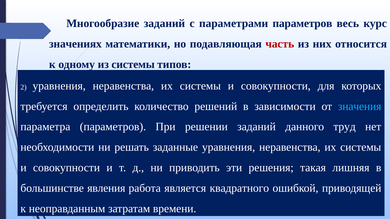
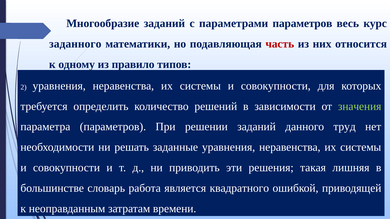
значениях: значениях -> заданного
из системы: системы -> правило
значения colour: light blue -> light green
явления: явления -> словарь
